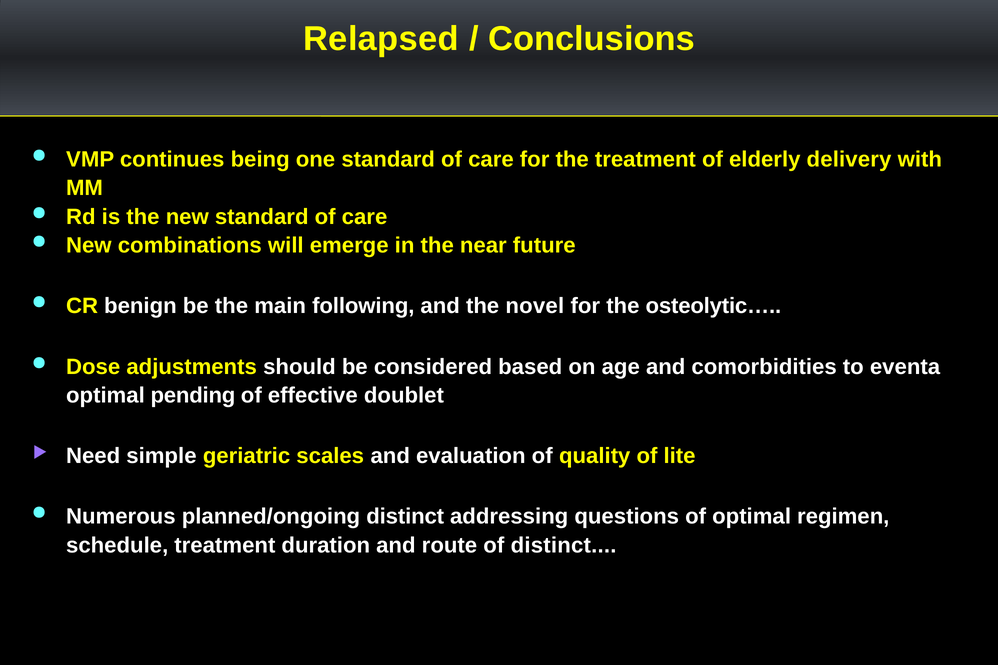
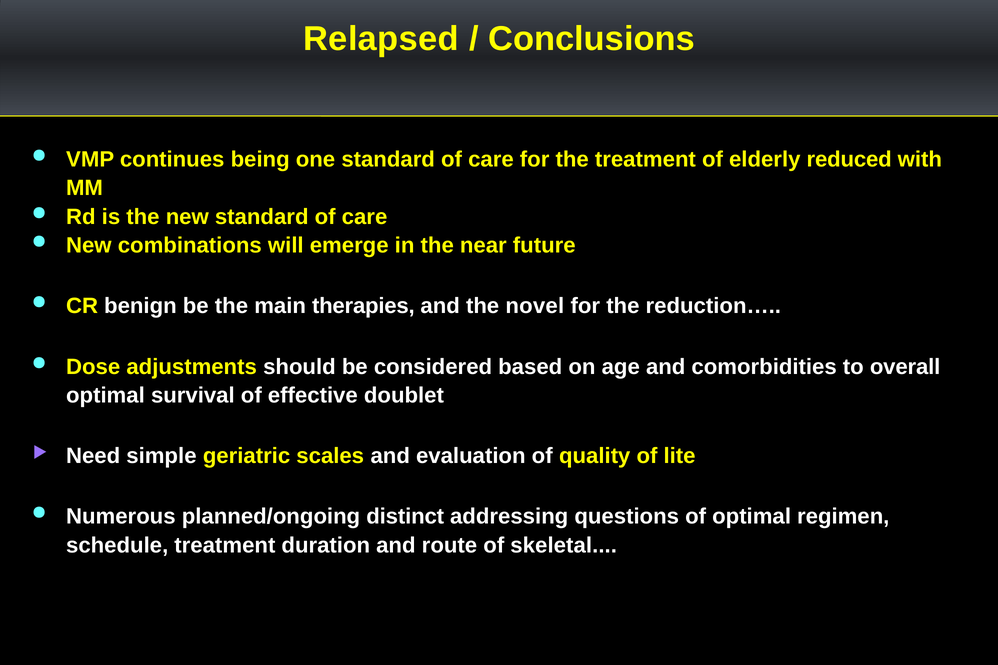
delivery: delivery -> reduced
following: following -> therapies
osteolytic…: osteolytic… -> reduction…
eventa: eventa -> overall
pending: pending -> survival
of distinct: distinct -> skeletal
